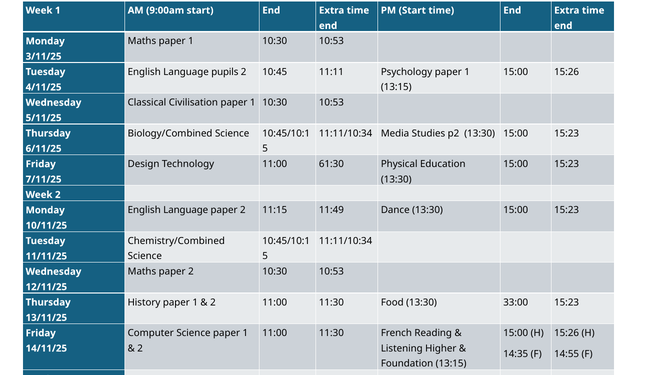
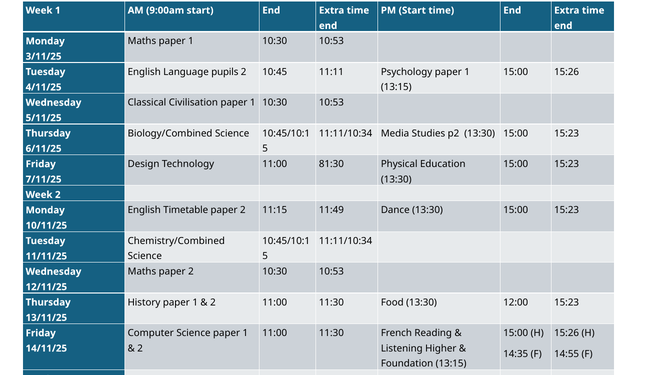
61:30: 61:30 -> 81:30
Language at (186, 210): Language -> Timetable
33:00: 33:00 -> 12:00
